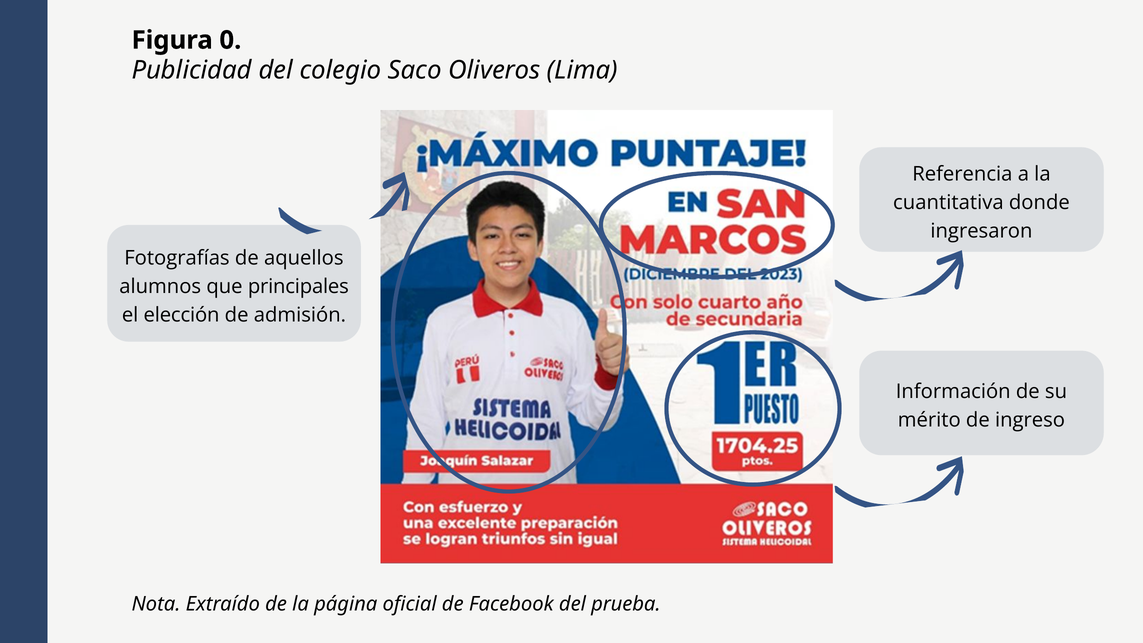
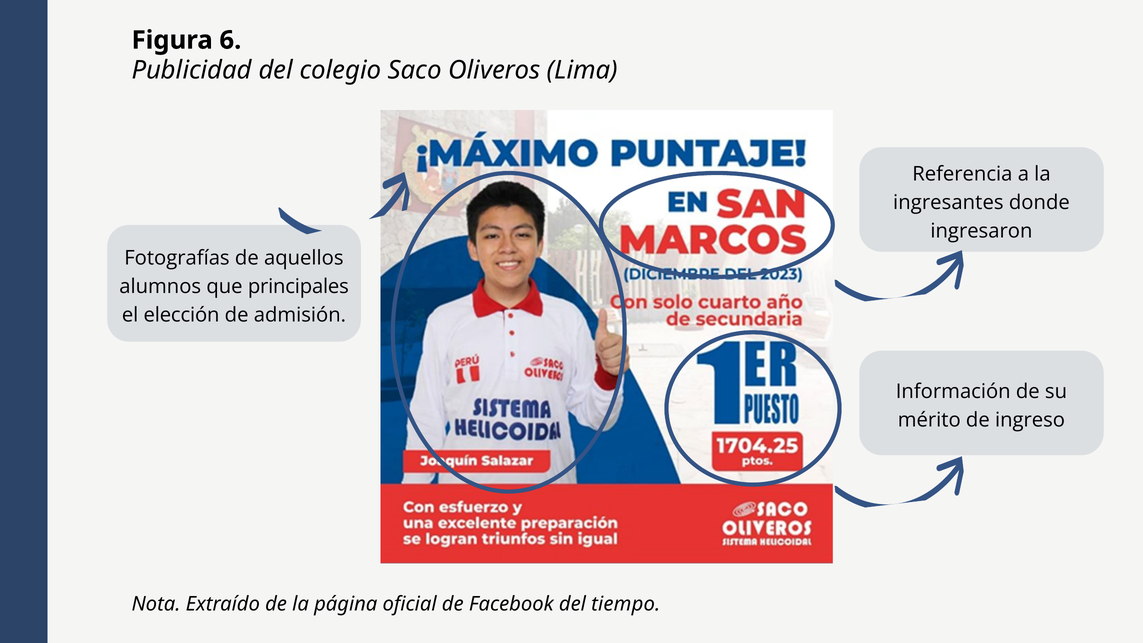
0: 0 -> 6
cuantitativa: cuantitativa -> ingresantes
prueba: prueba -> tiempo
